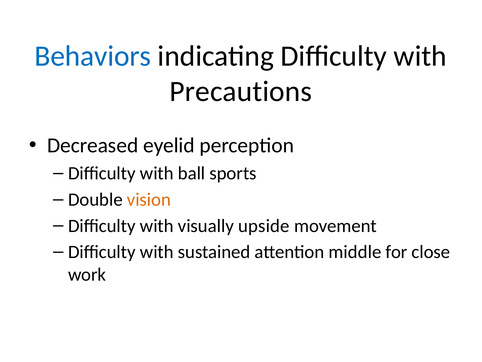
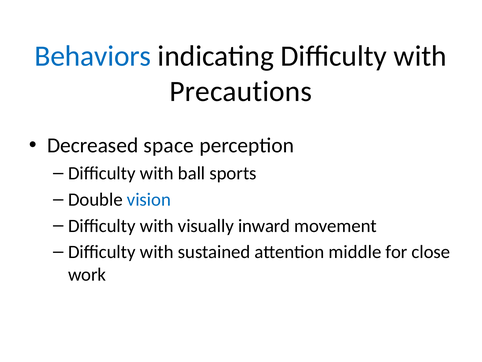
eyelid: eyelid -> space
vision colour: orange -> blue
upside: upside -> inward
